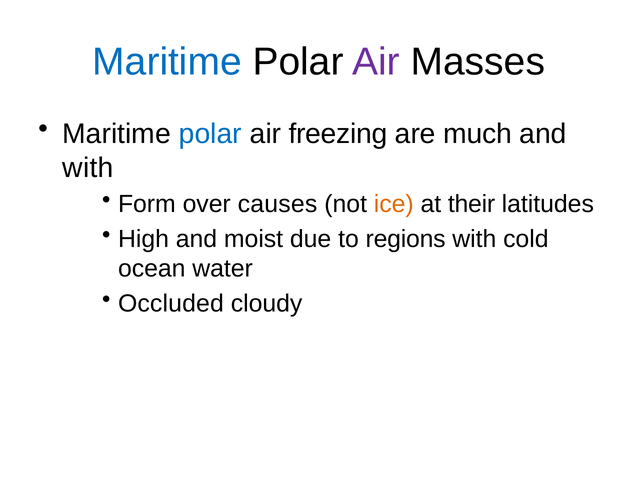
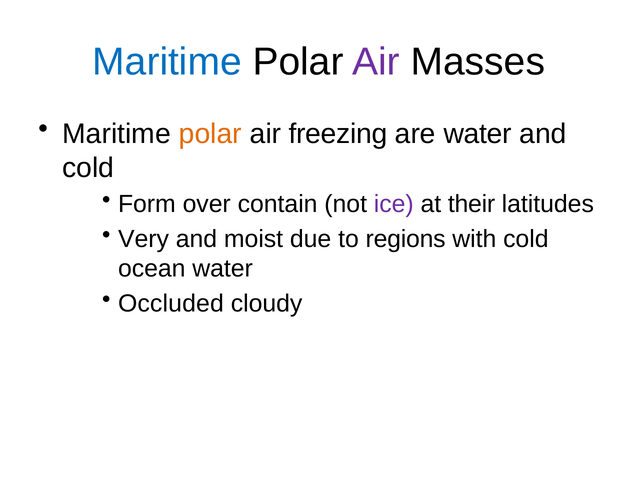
polar at (210, 134) colour: blue -> orange
are much: much -> water
with at (88, 168): with -> cold
causes: causes -> contain
ice colour: orange -> purple
High: High -> Very
